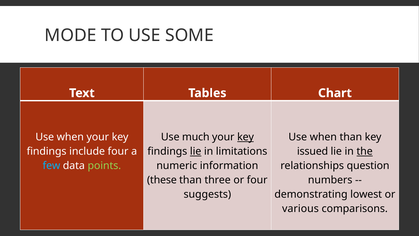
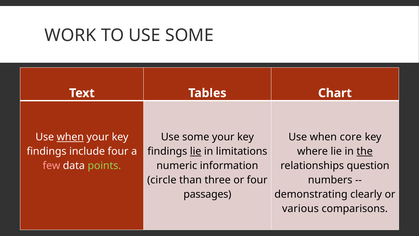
MODE: MODE -> WORK
when at (70, 137) underline: none -> present
much at (196, 137): much -> some
key at (246, 137) underline: present -> none
when than: than -> core
issued: issued -> where
few colour: light blue -> pink
these: these -> circle
suggests: suggests -> passages
lowest: lowest -> clearly
